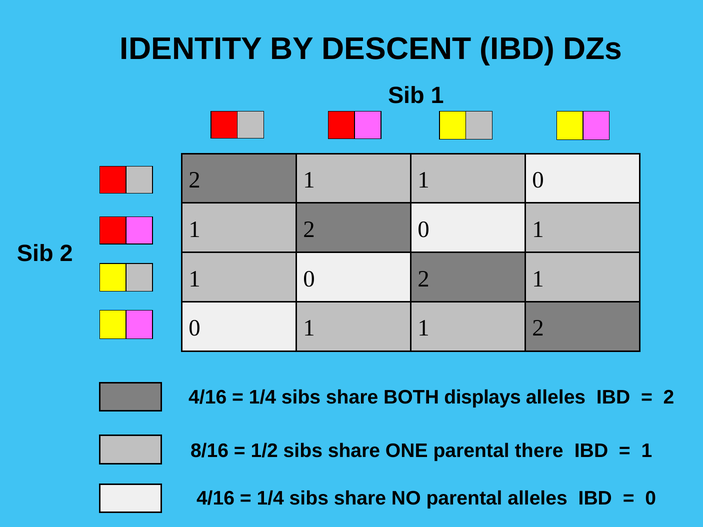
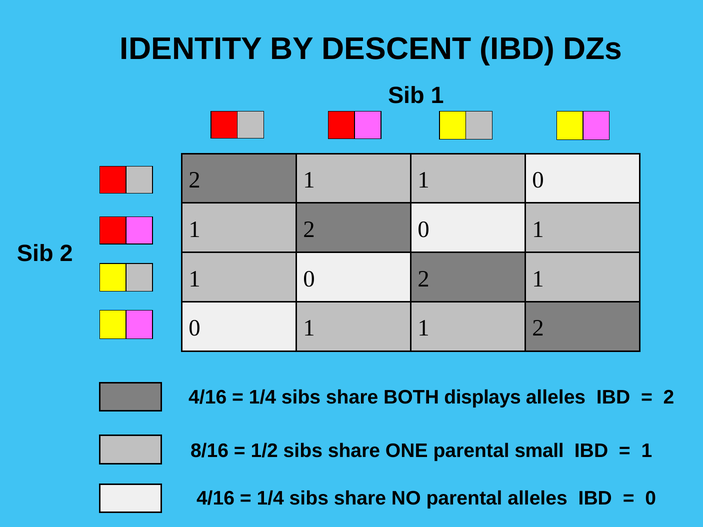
there: there -> small
